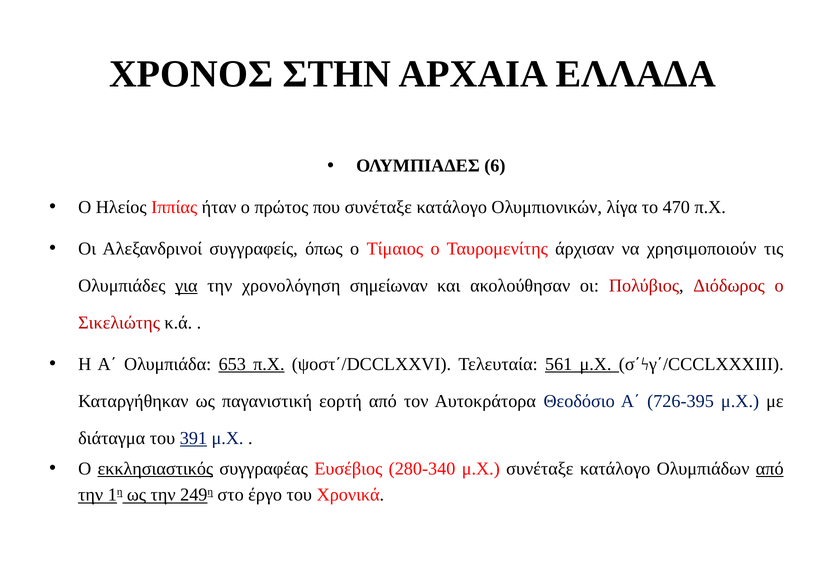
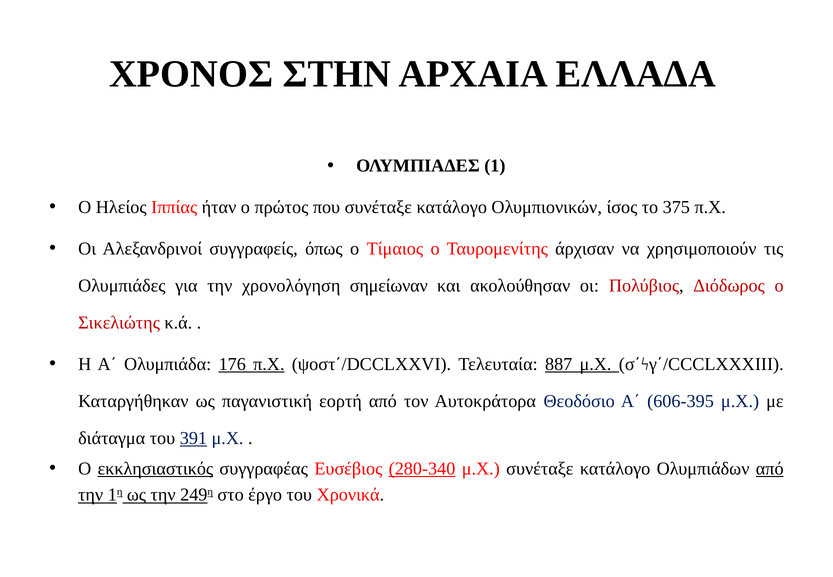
6: 6 -> 1
λίγα: λίγα -> ίσος
470: 470 -> 375
για underline: present -> none
653: 653 -> 176
561: 561 -> 887
726-395: 726-395 -> 606-395
280-340 underline: none -> present
